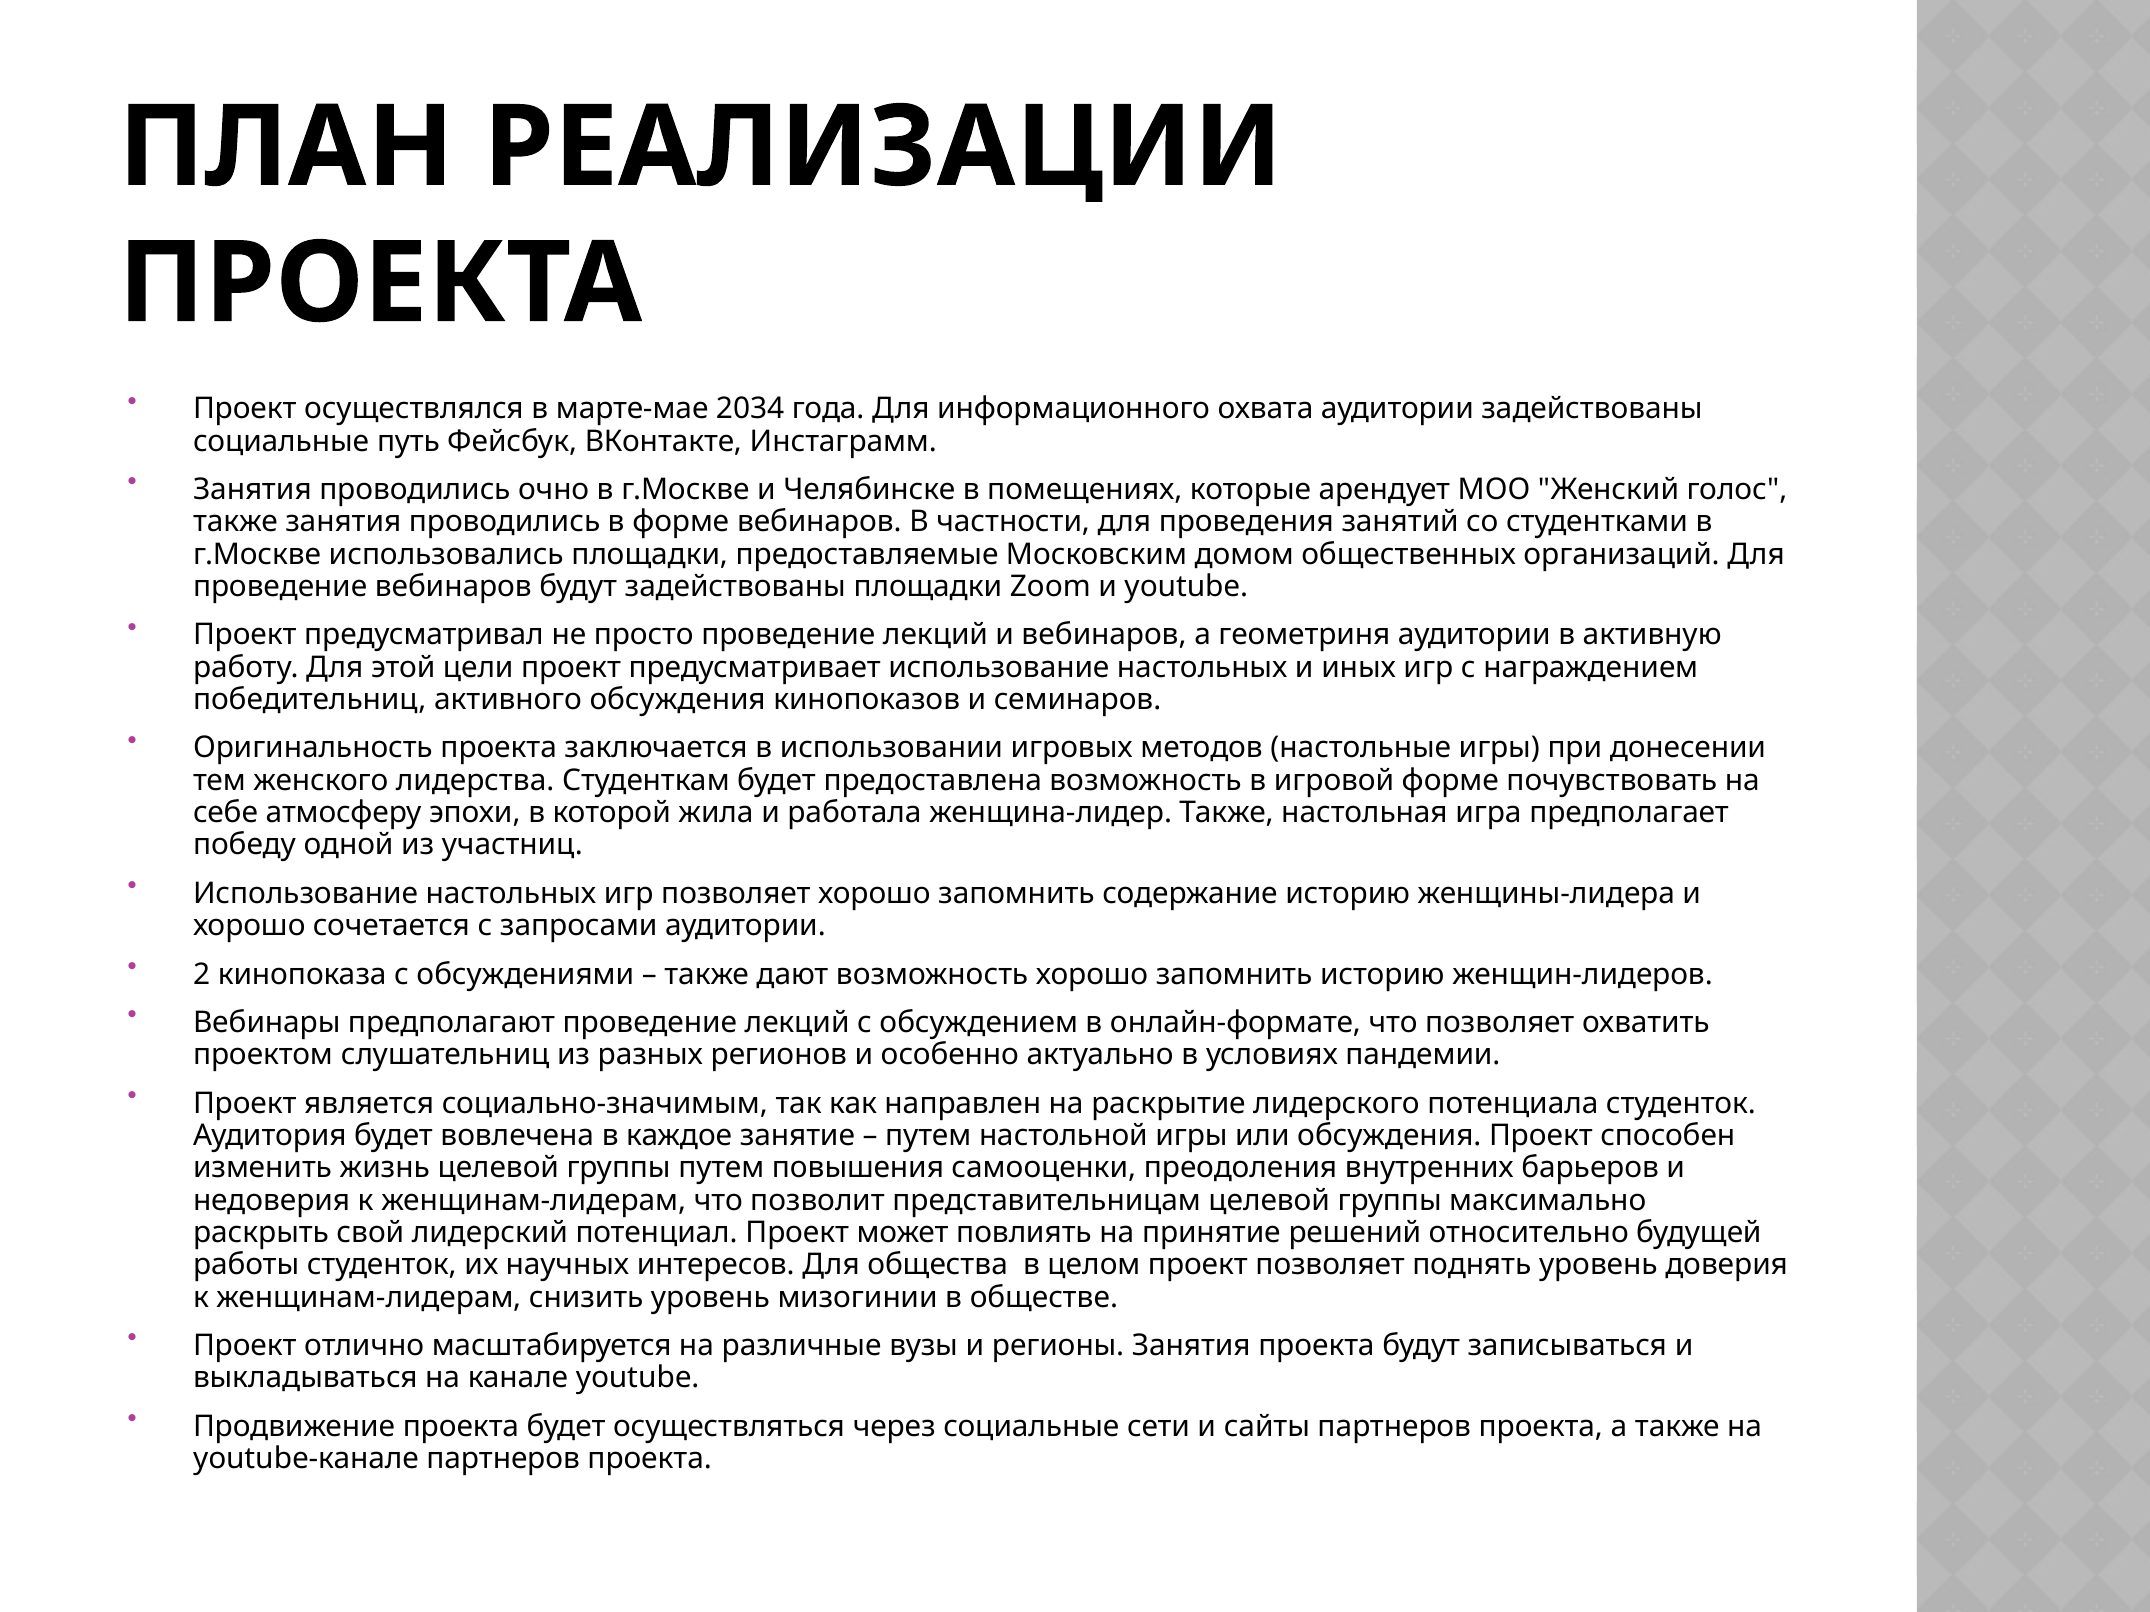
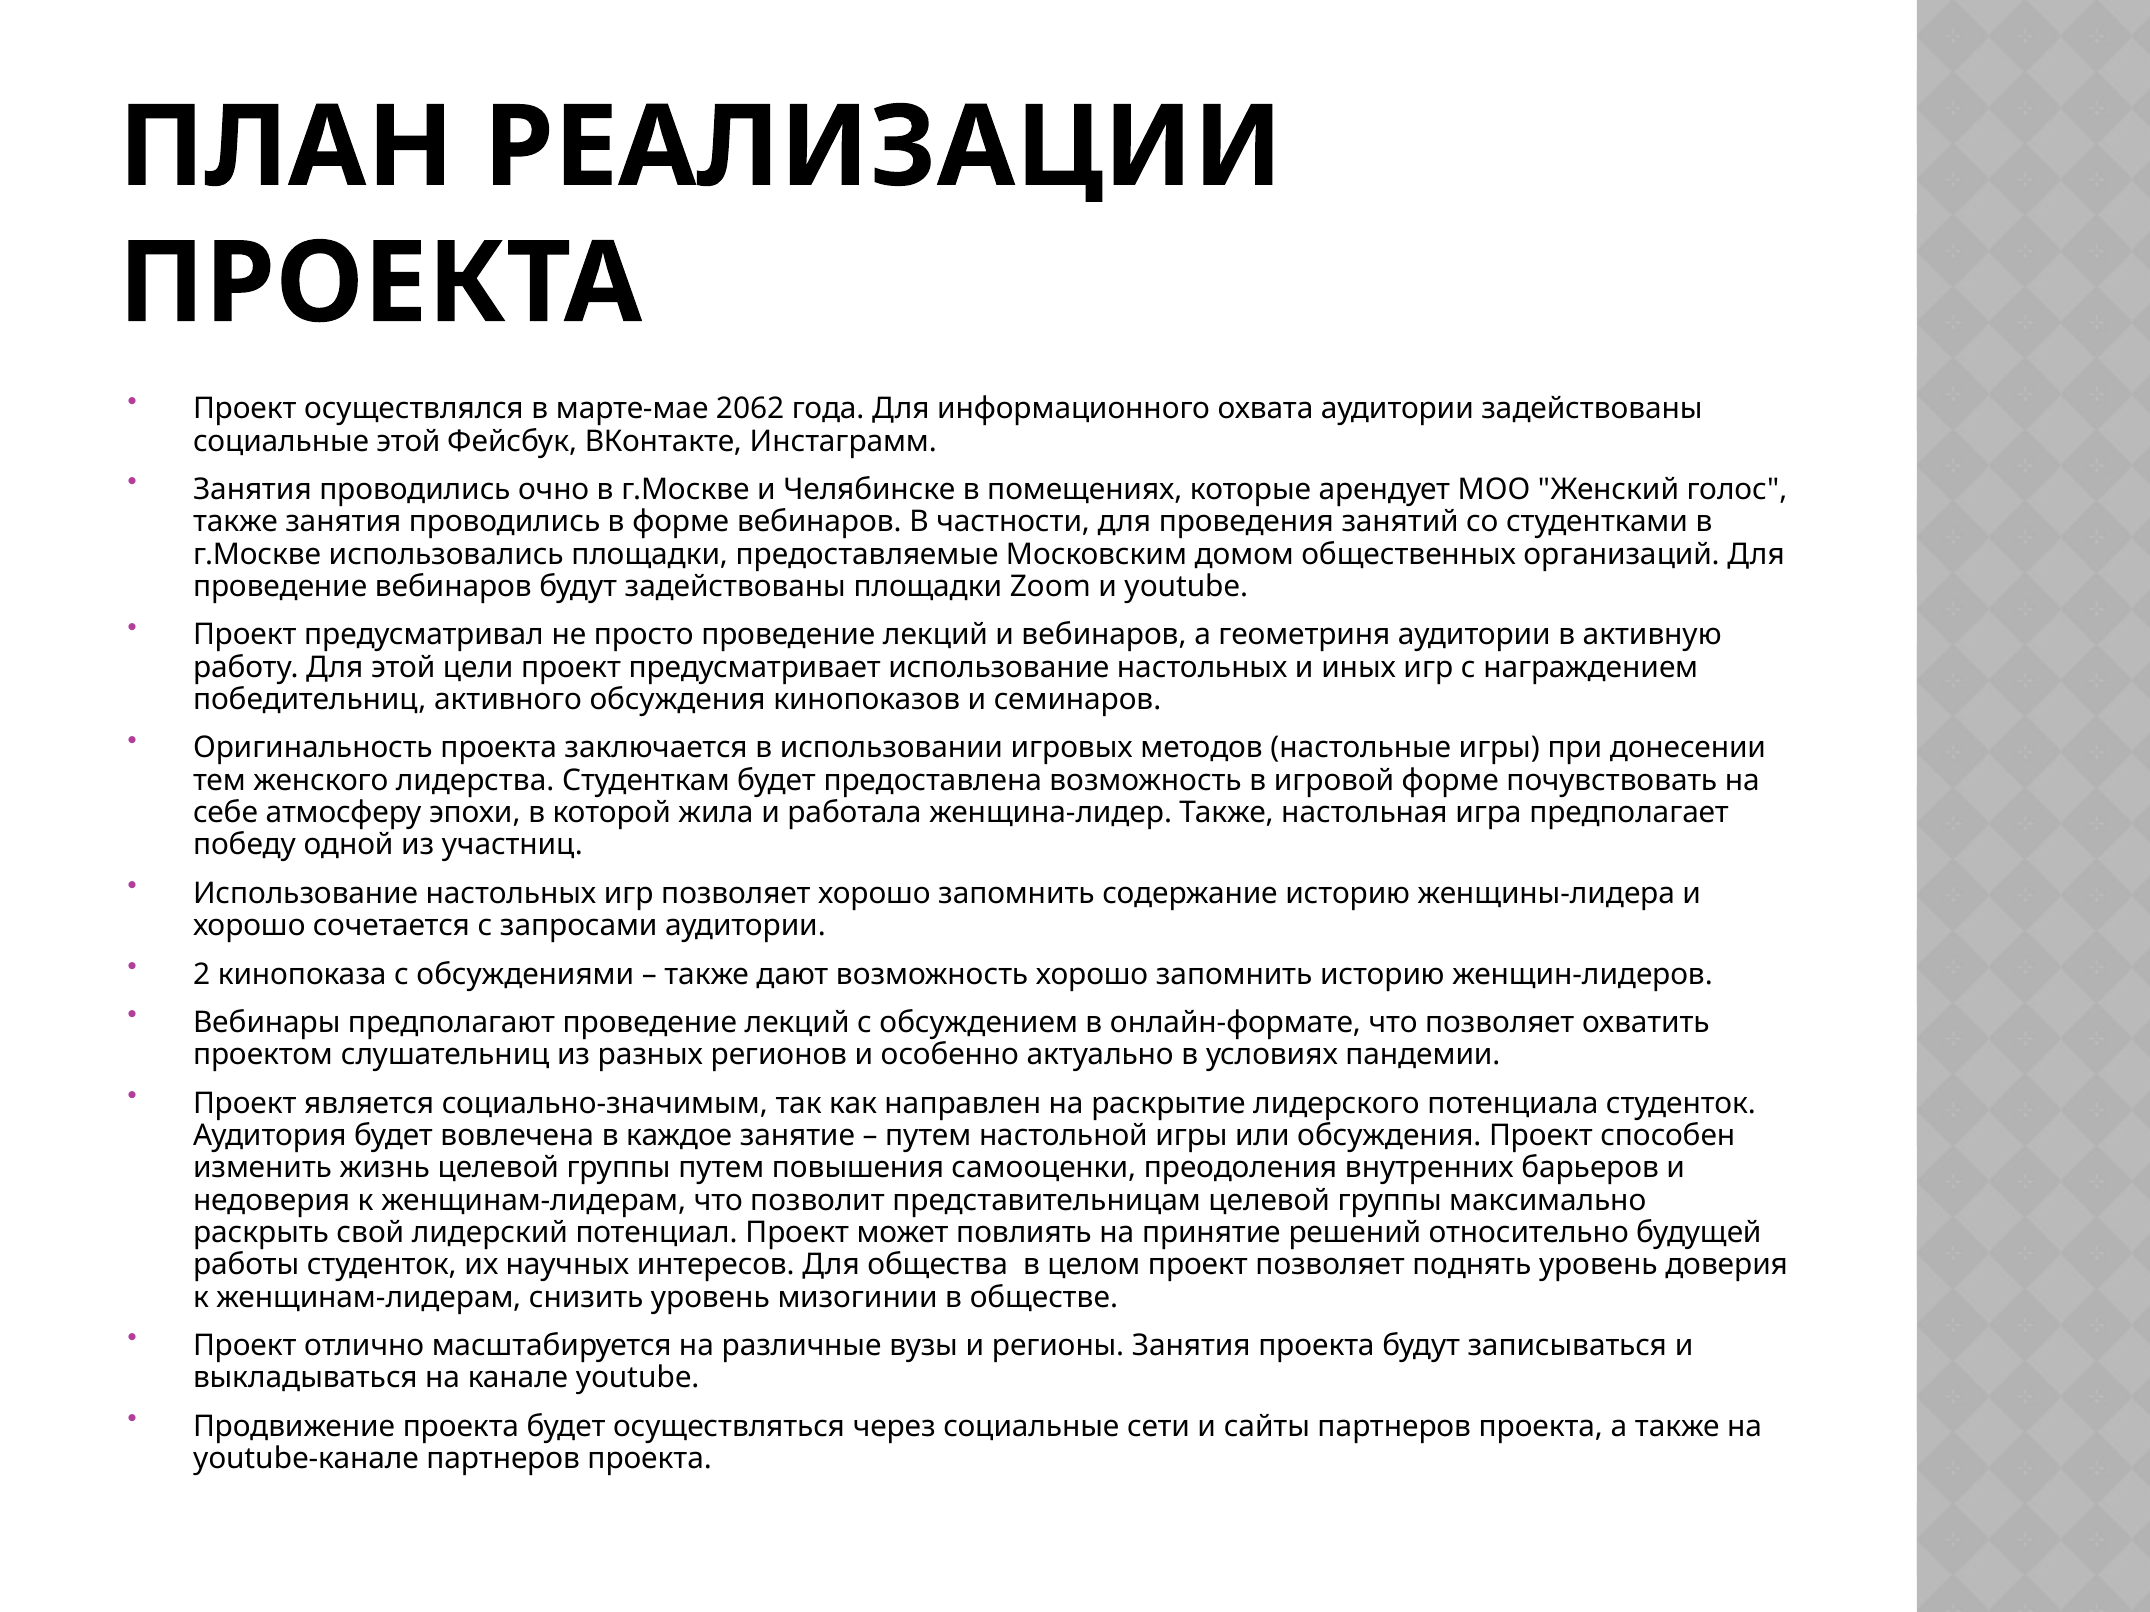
2034: 2034 -> 2062
социальные путь: путь -> этой
